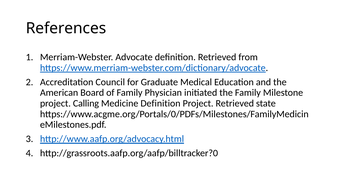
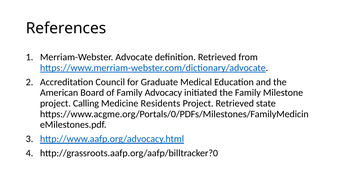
Physician: Physician -> Advocacy
Medicine Definition: Definition -> Residents
